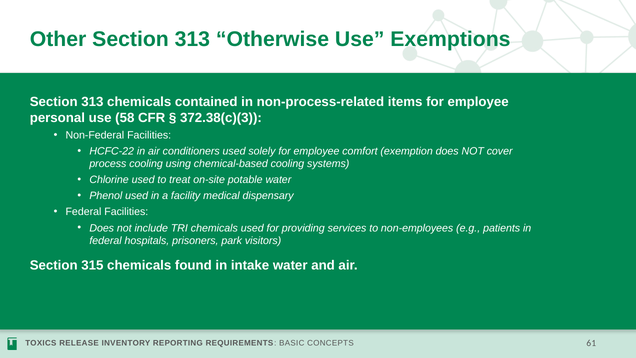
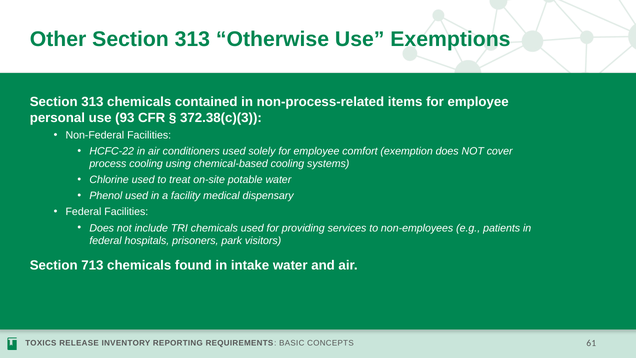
58: 58 -> 93
315: 315 -> 713
